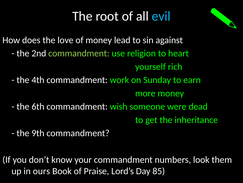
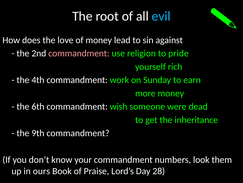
commandment at (79, 53) colour: light green -> pink
heart: heart -> pride
85: 85 -> 28
